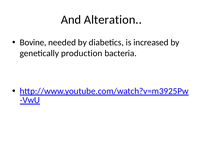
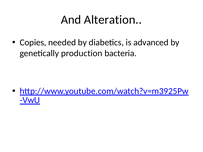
Bovine: Bovine -> Copies
increased: increased -> advanced
